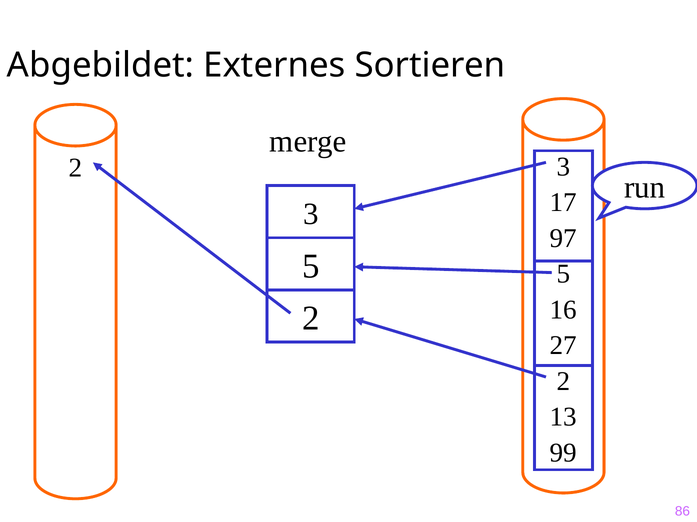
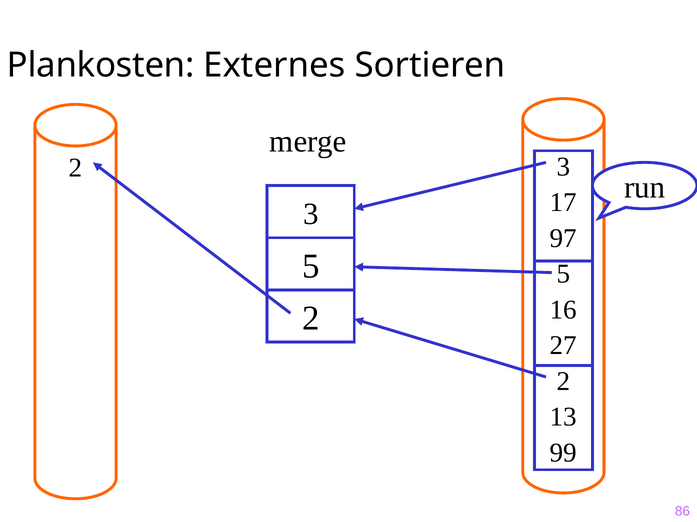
Abgebildet: Abgebildet -> Plankosten
